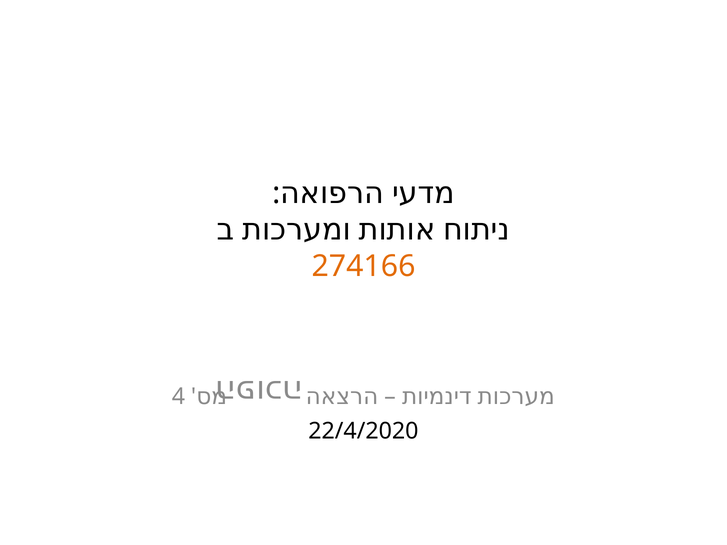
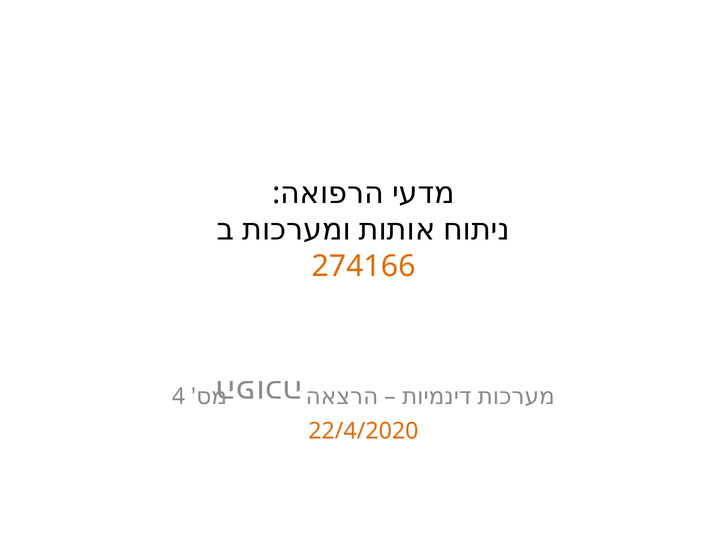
22/4/2020 colour: black -> orange
